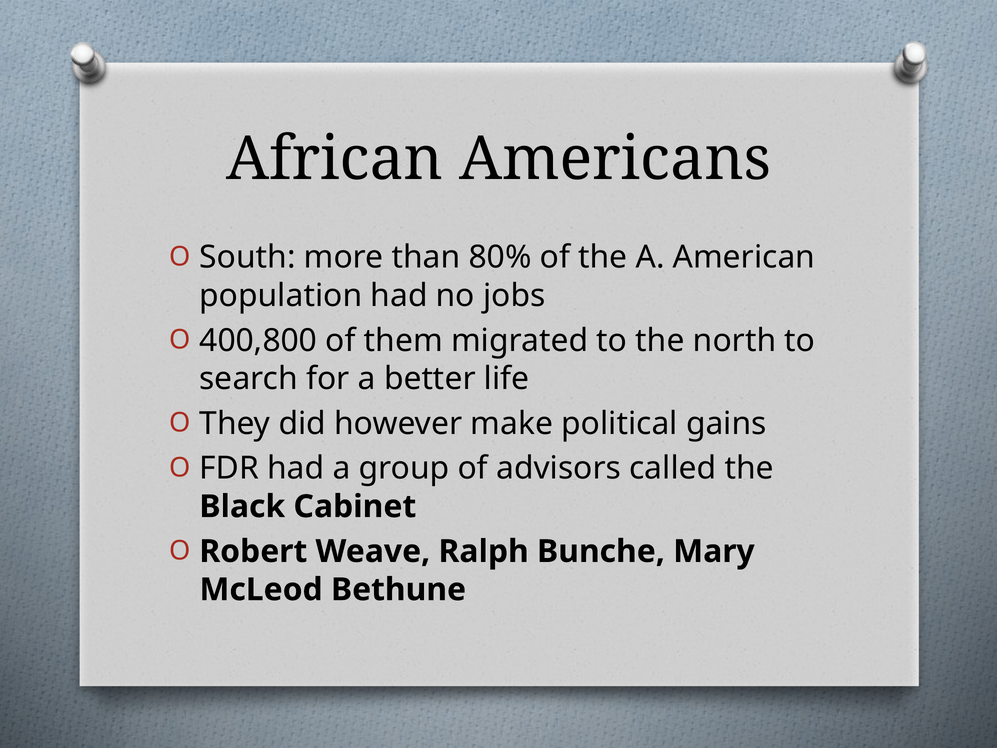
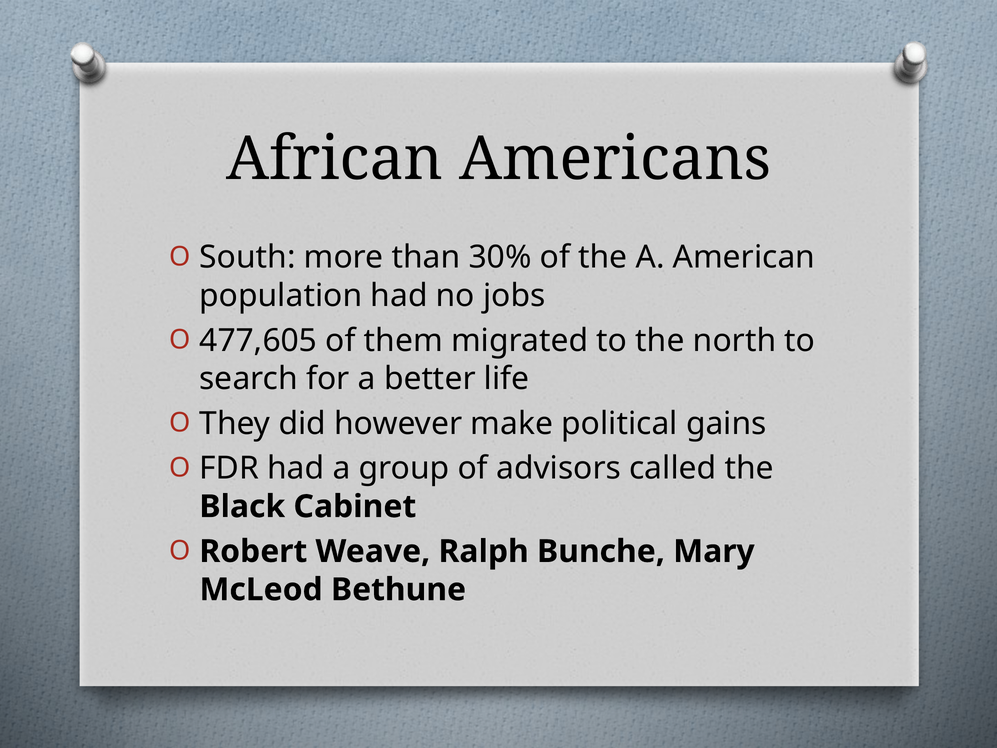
80%: 80% -> 30%
400,800: 400,800 -> 477,605
